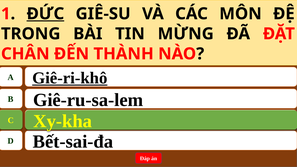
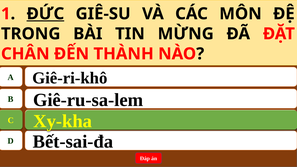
Giê-ri-khô underline: present -> none
